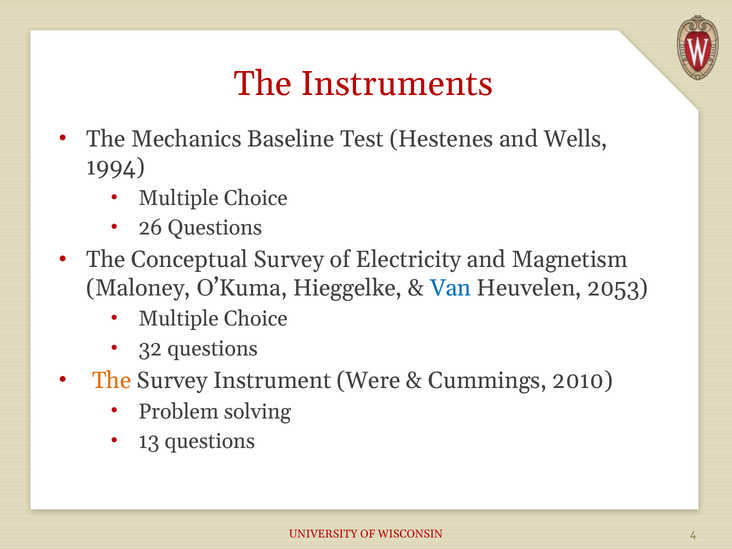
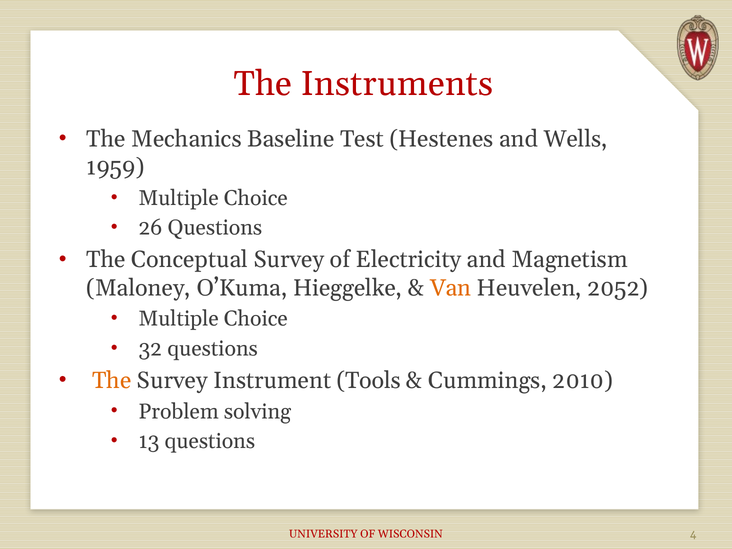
1994: 1994 -> 1959
Van colour: blue -> orange
2053: 2053 -> 2052
Were: Were -> Tools
